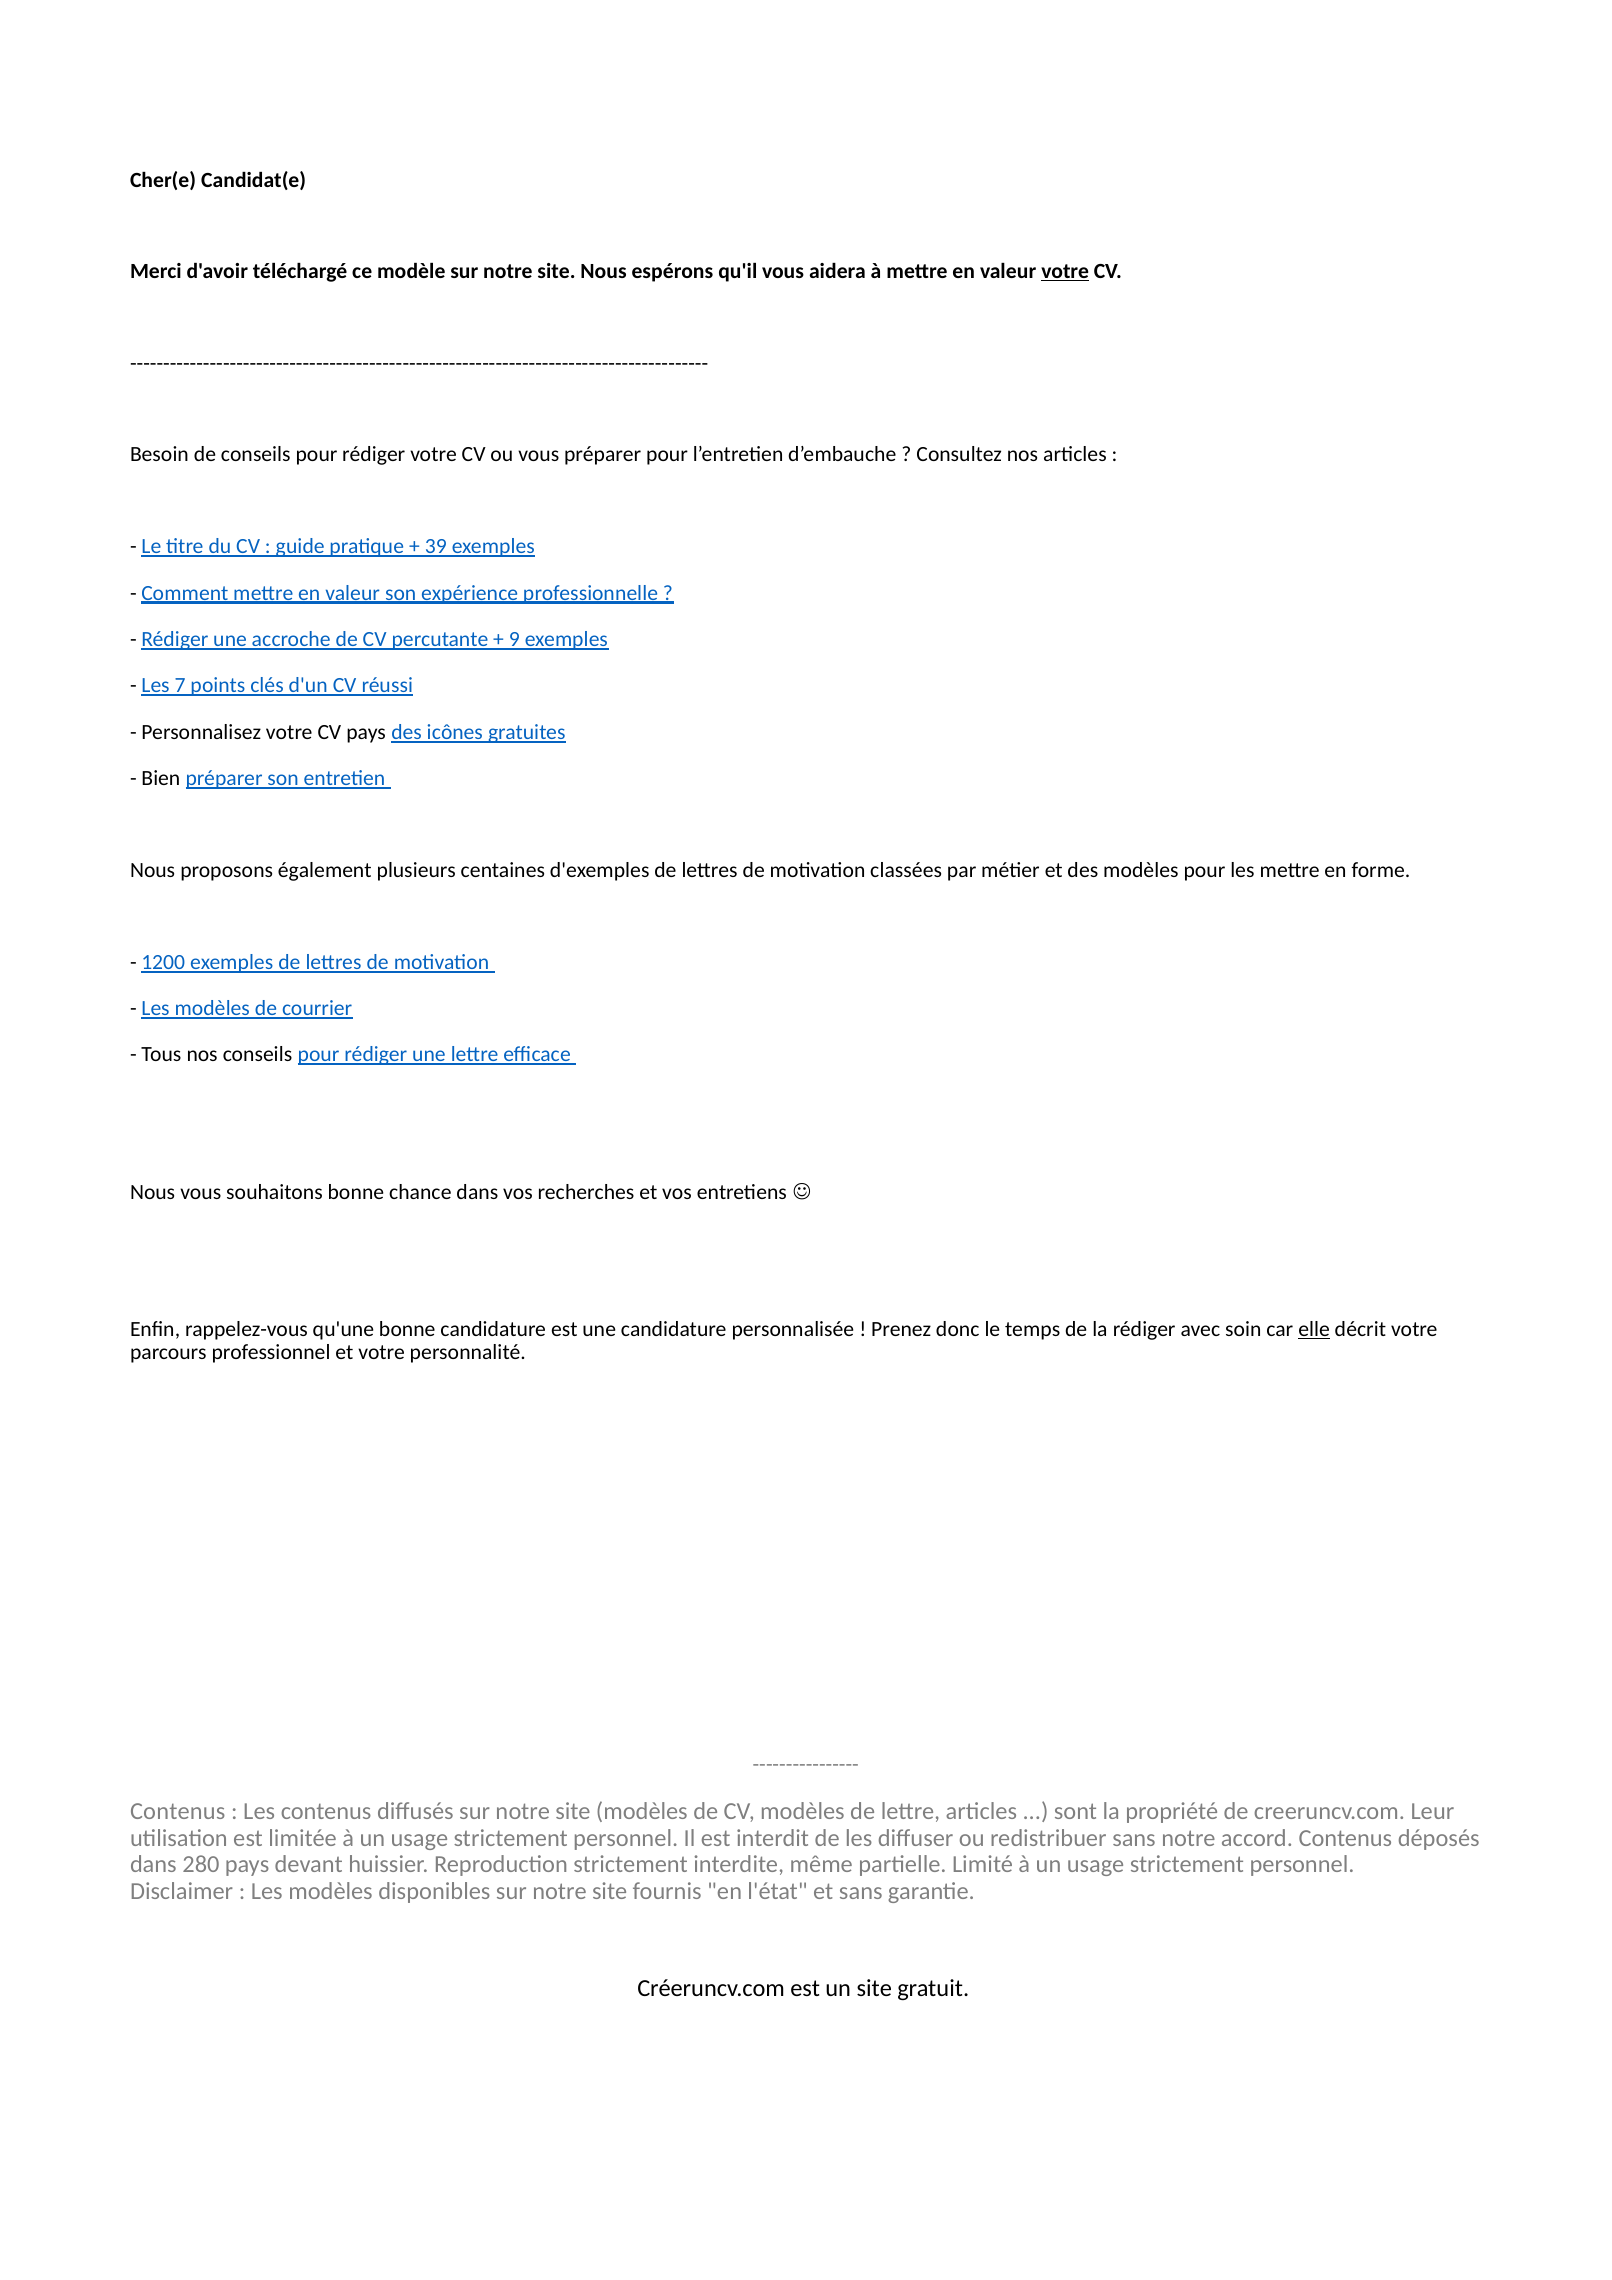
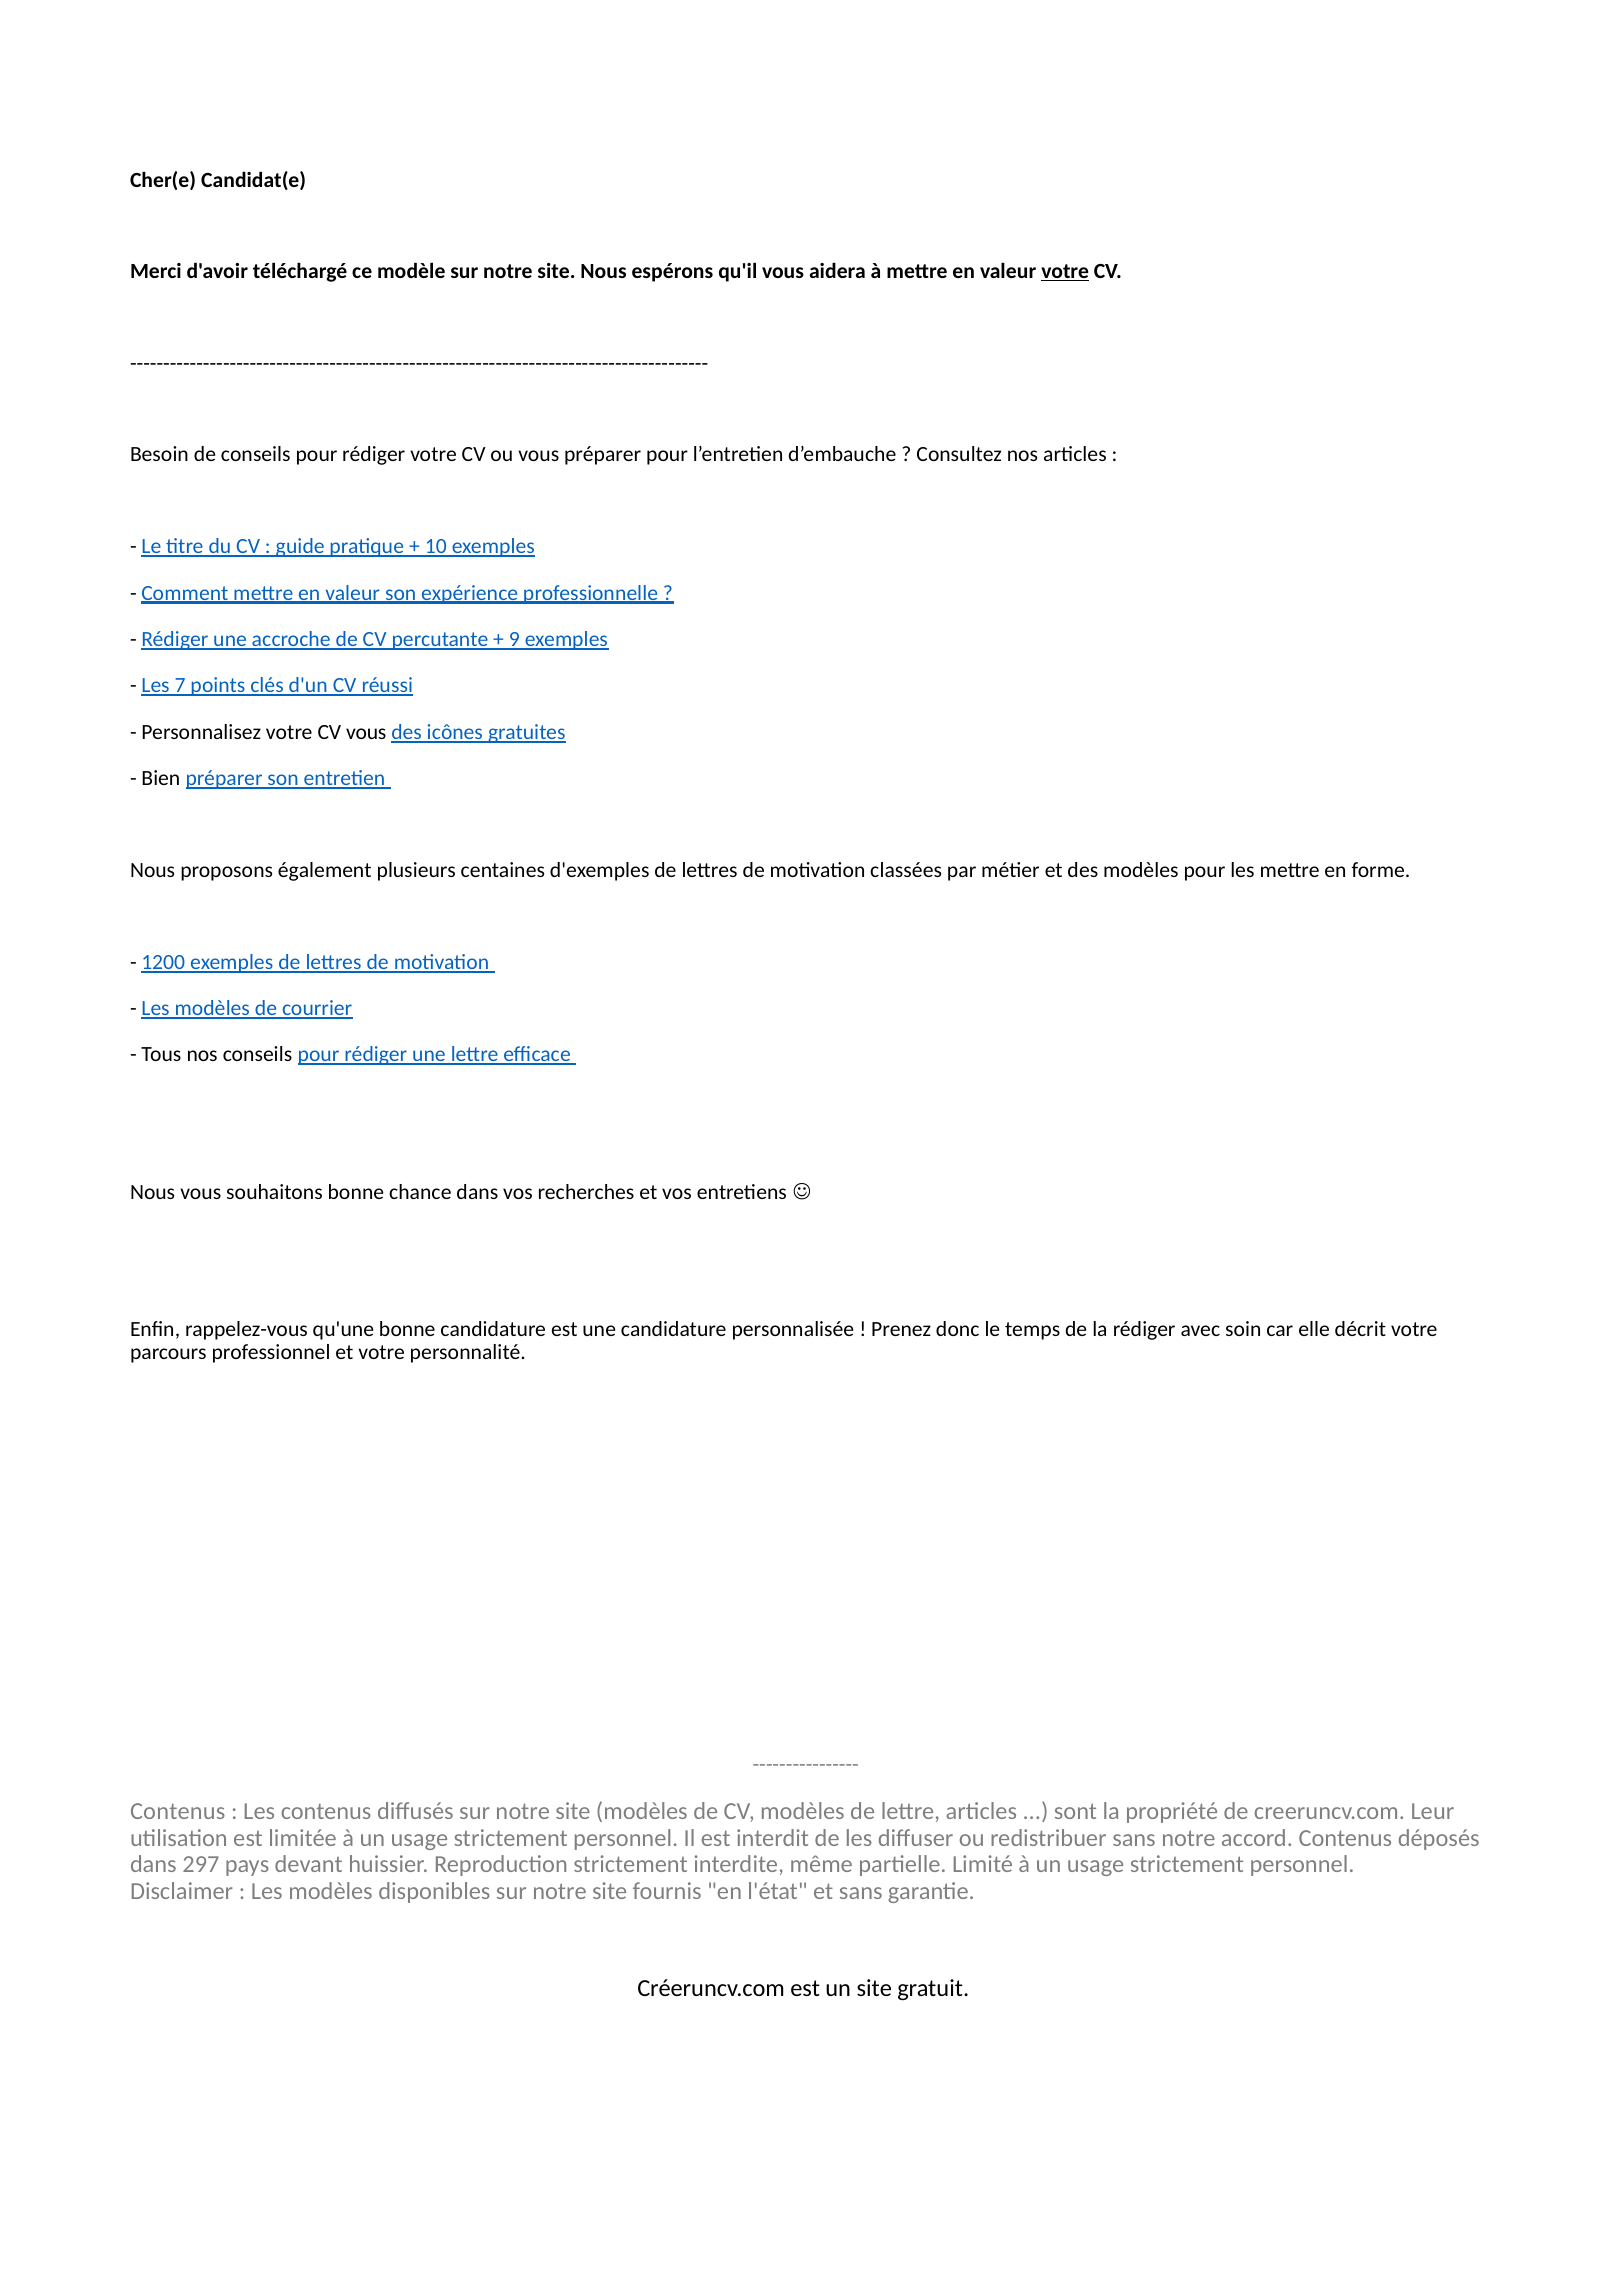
39: 39 -> 10
CV pays: pays -> vous
elle underline: present -> none
280: 280 -> 297
